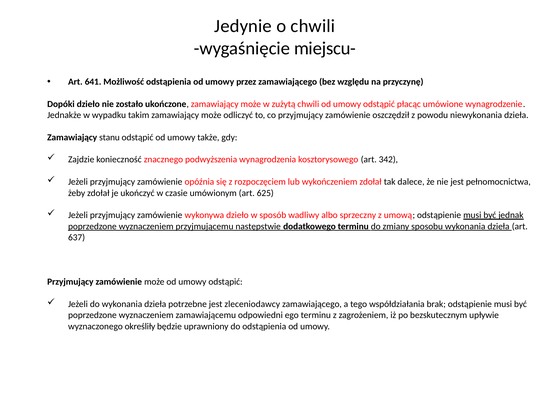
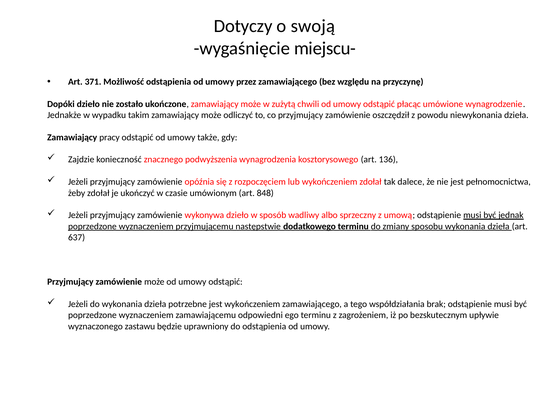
Jedynie: Jedynie -> Dotyczy
o chwili: chwili -> swoją
641: 641 -> 371
stanu: stanu -> pracy
342: 342 -> 136
625: 625 -> 848
jest zleceniodawcy: zleceniodawcy -> wykończeniem
określiły: określiły -> zastawu
